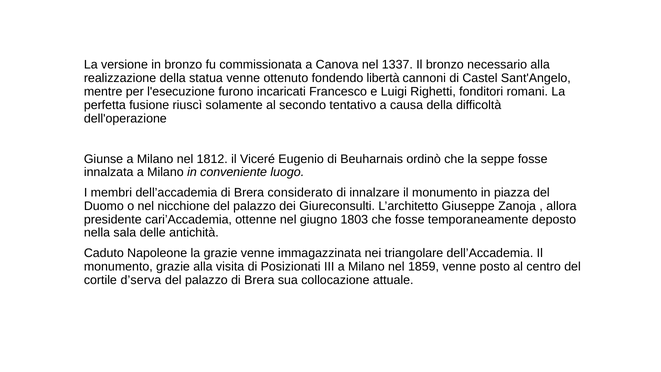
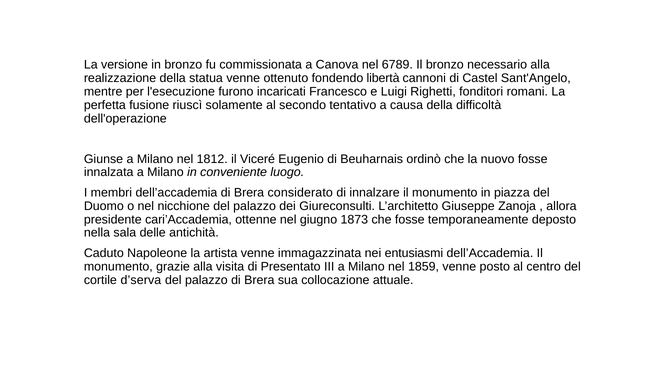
1337: 1337 -> 6789
seppe: seppe -> nuovo
1803: 1803 -> 1873
la grazie: grazie -> artista
triangolare: triangolare -> entusiasmi
Posizionati: Posizionati -> Presentato
